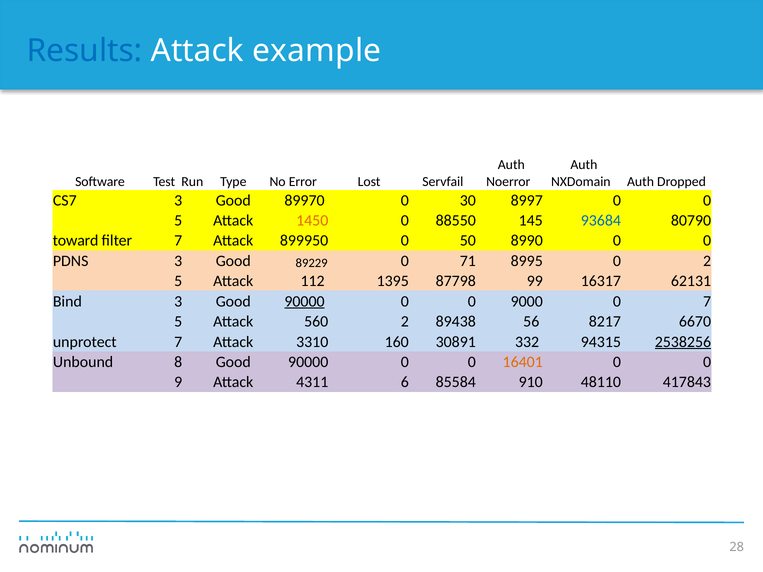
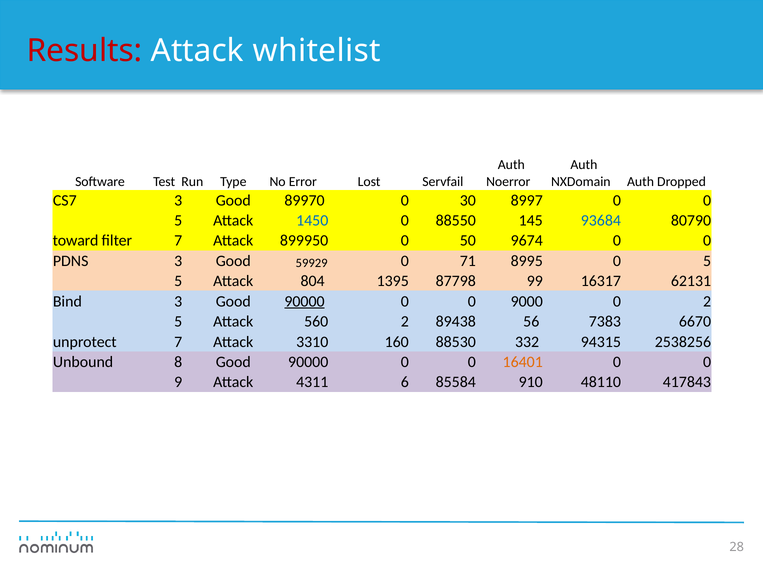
Results colour: blue -> red
example: example -> whitelist
1450 colour: orange -> blue
8990: 8990 -> 9674
89229: 89229 -> 59929
8995 0 2: 2 -> 5
112: 112 -> 804
0 7: 7 -> 2
8217: 8217 -> 7383
30891: 30891 -> 88530
2538256 underline: present -> none
